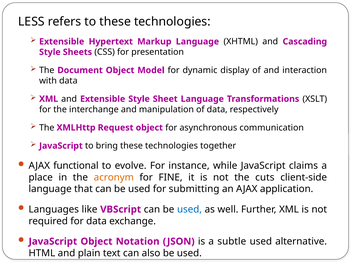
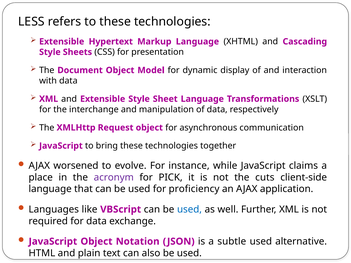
functional: functional -> worsened
acronym colour: orange -> purple
FINE: FINE -> PICK
submitting: submitting -> proficiency
